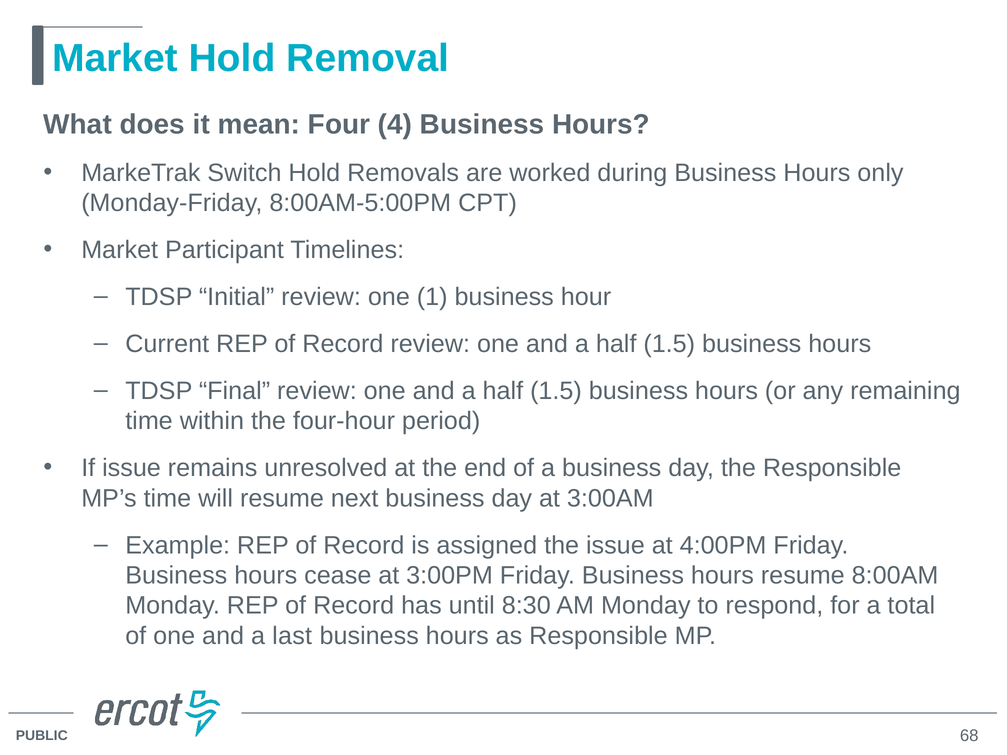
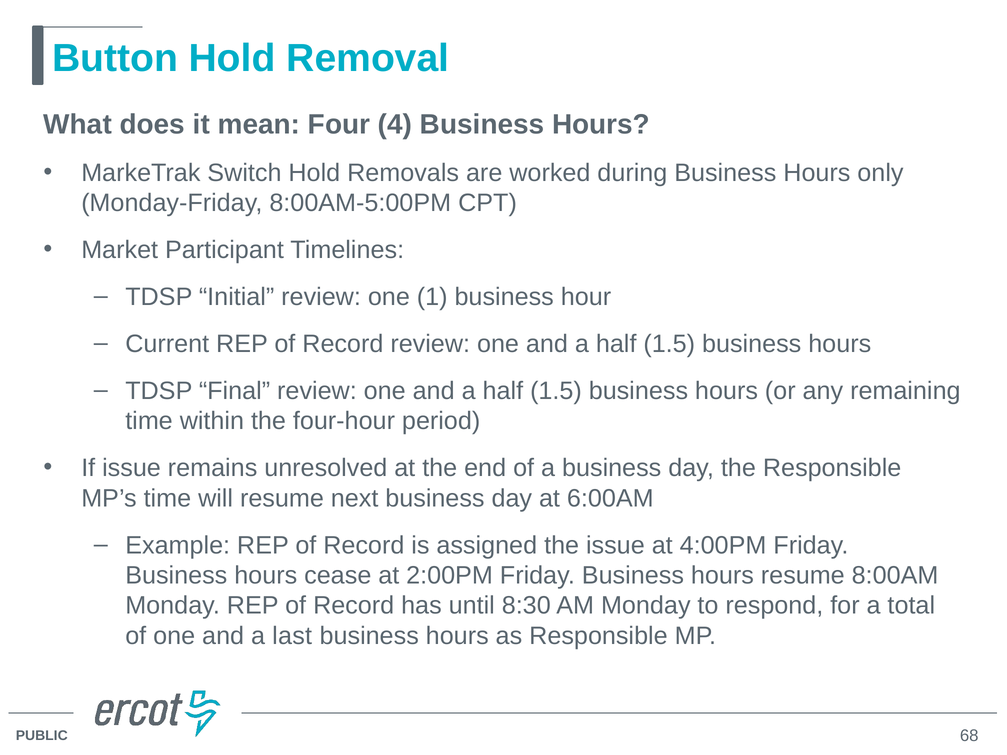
Market at (115, 58): Market -> Button
3:00AM: 3:00AM -> 6:00AM
3:00PM: 3:00PM -> 2:00PM
